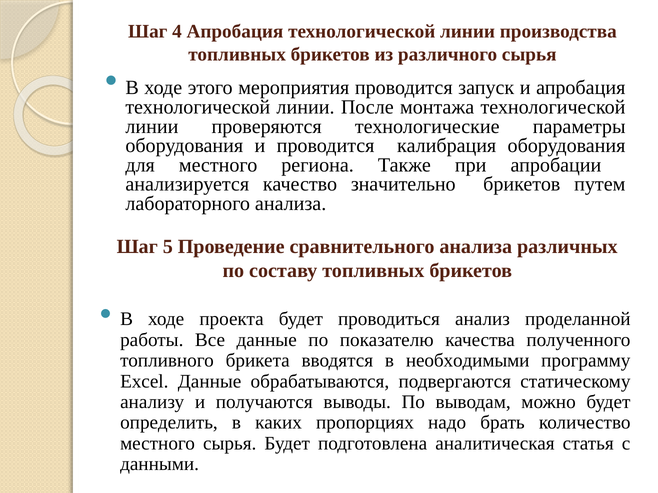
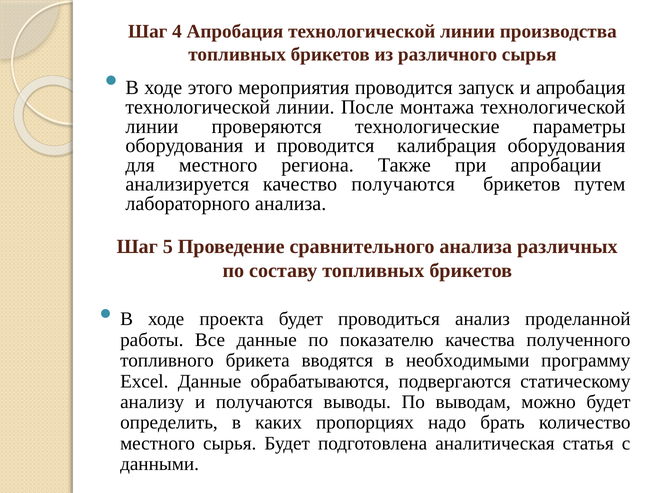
качество значительно: значительно -> получаются
